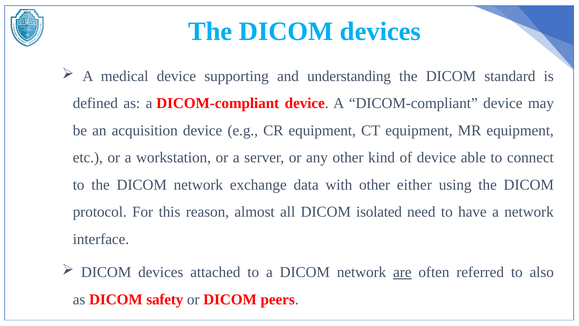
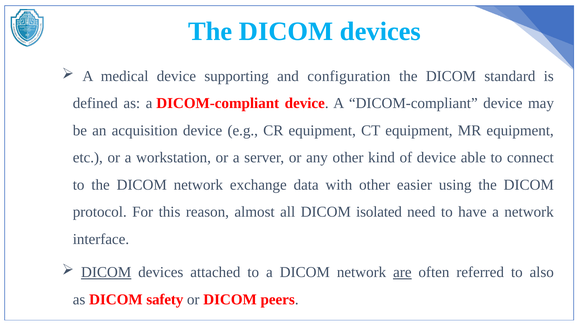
understanding: understanding -> configuration
either: either -> easier
DICOM at (106, 272) underline: none -> present
